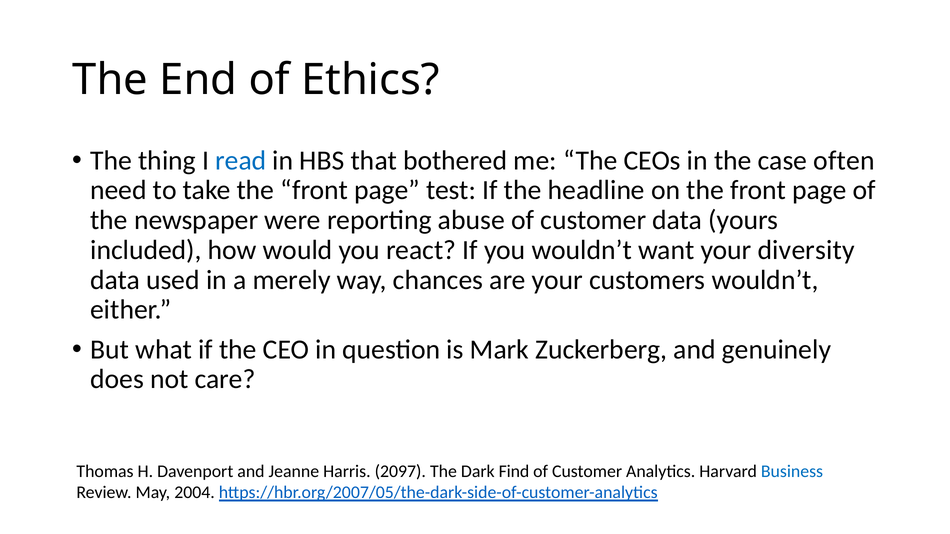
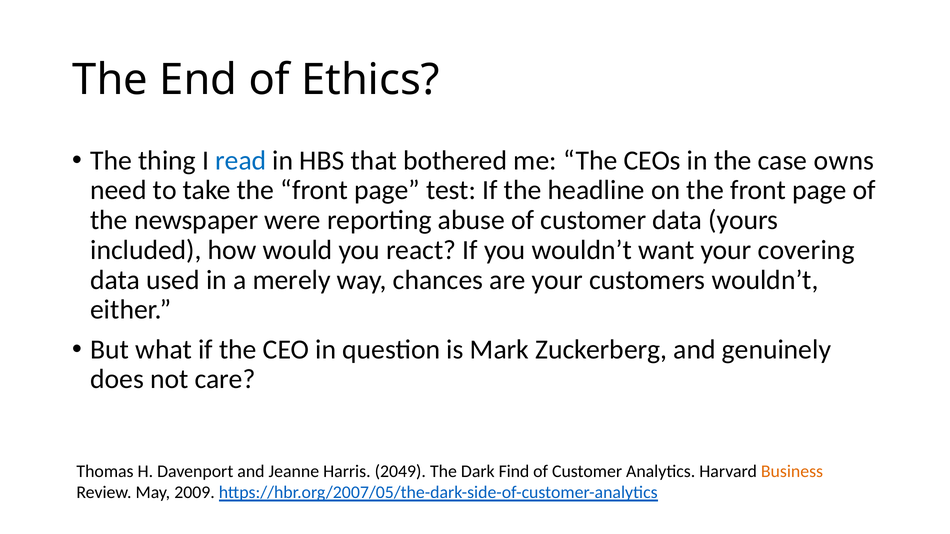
often: often -> owns
diversity: diversity -> covering
2097: 2097 -> 2049
Business colour: blue -> orange
2004: 2004 -> 2009
